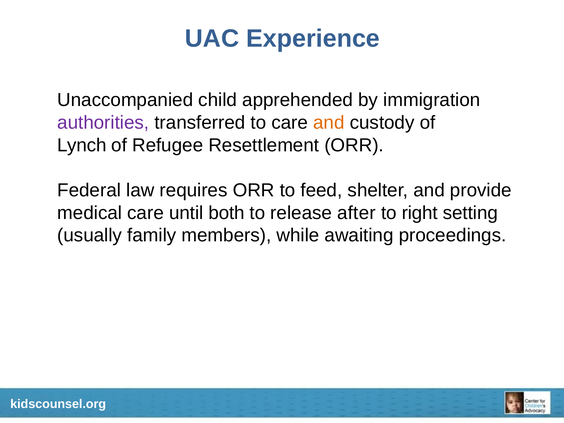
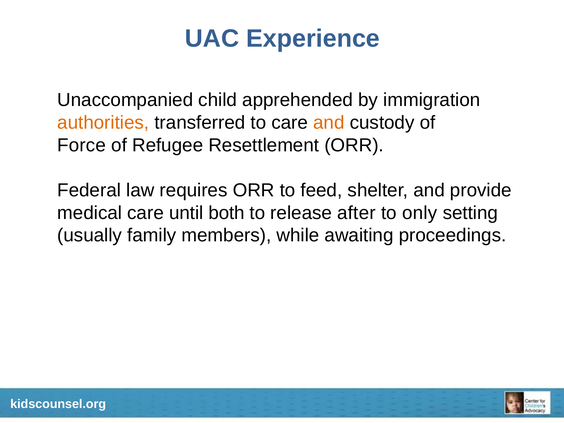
authorities colour: purple -> orange
Lynch: Lynch -> Force
right: right -> only
